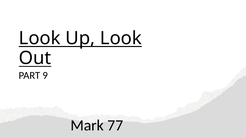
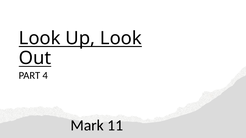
9: 9 -> 4
77: 77 -> 11
